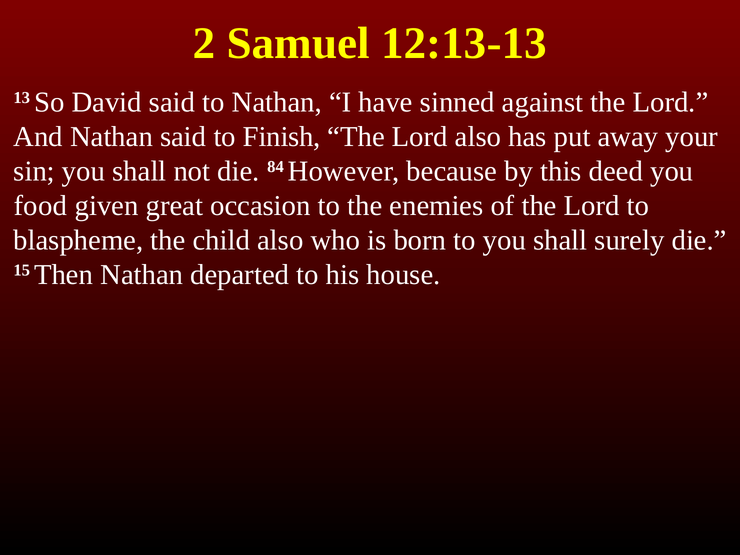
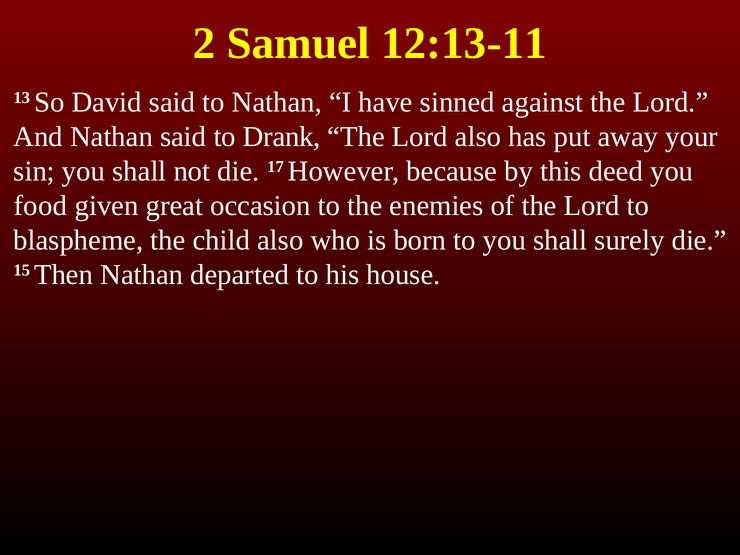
12:13-13: 12:13-13 -> 12:13-11
Finish: Finish -> Drank
84: 84 -> 17
